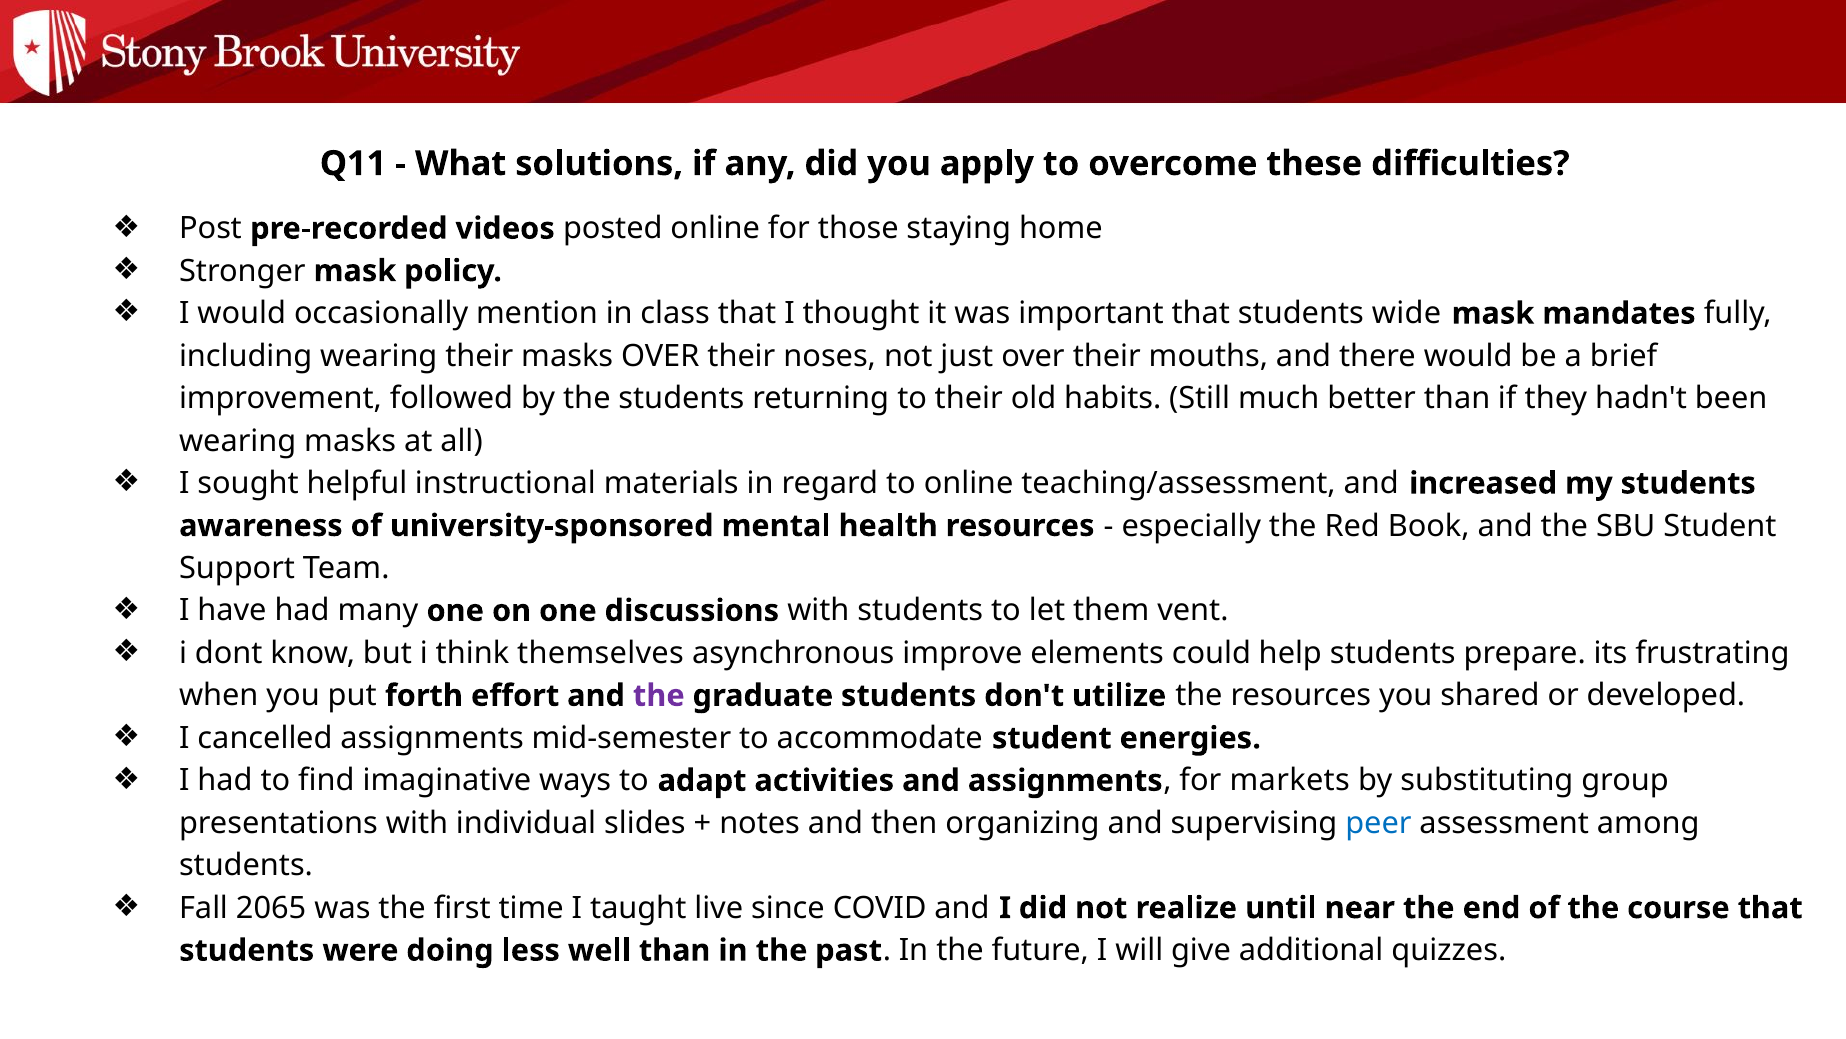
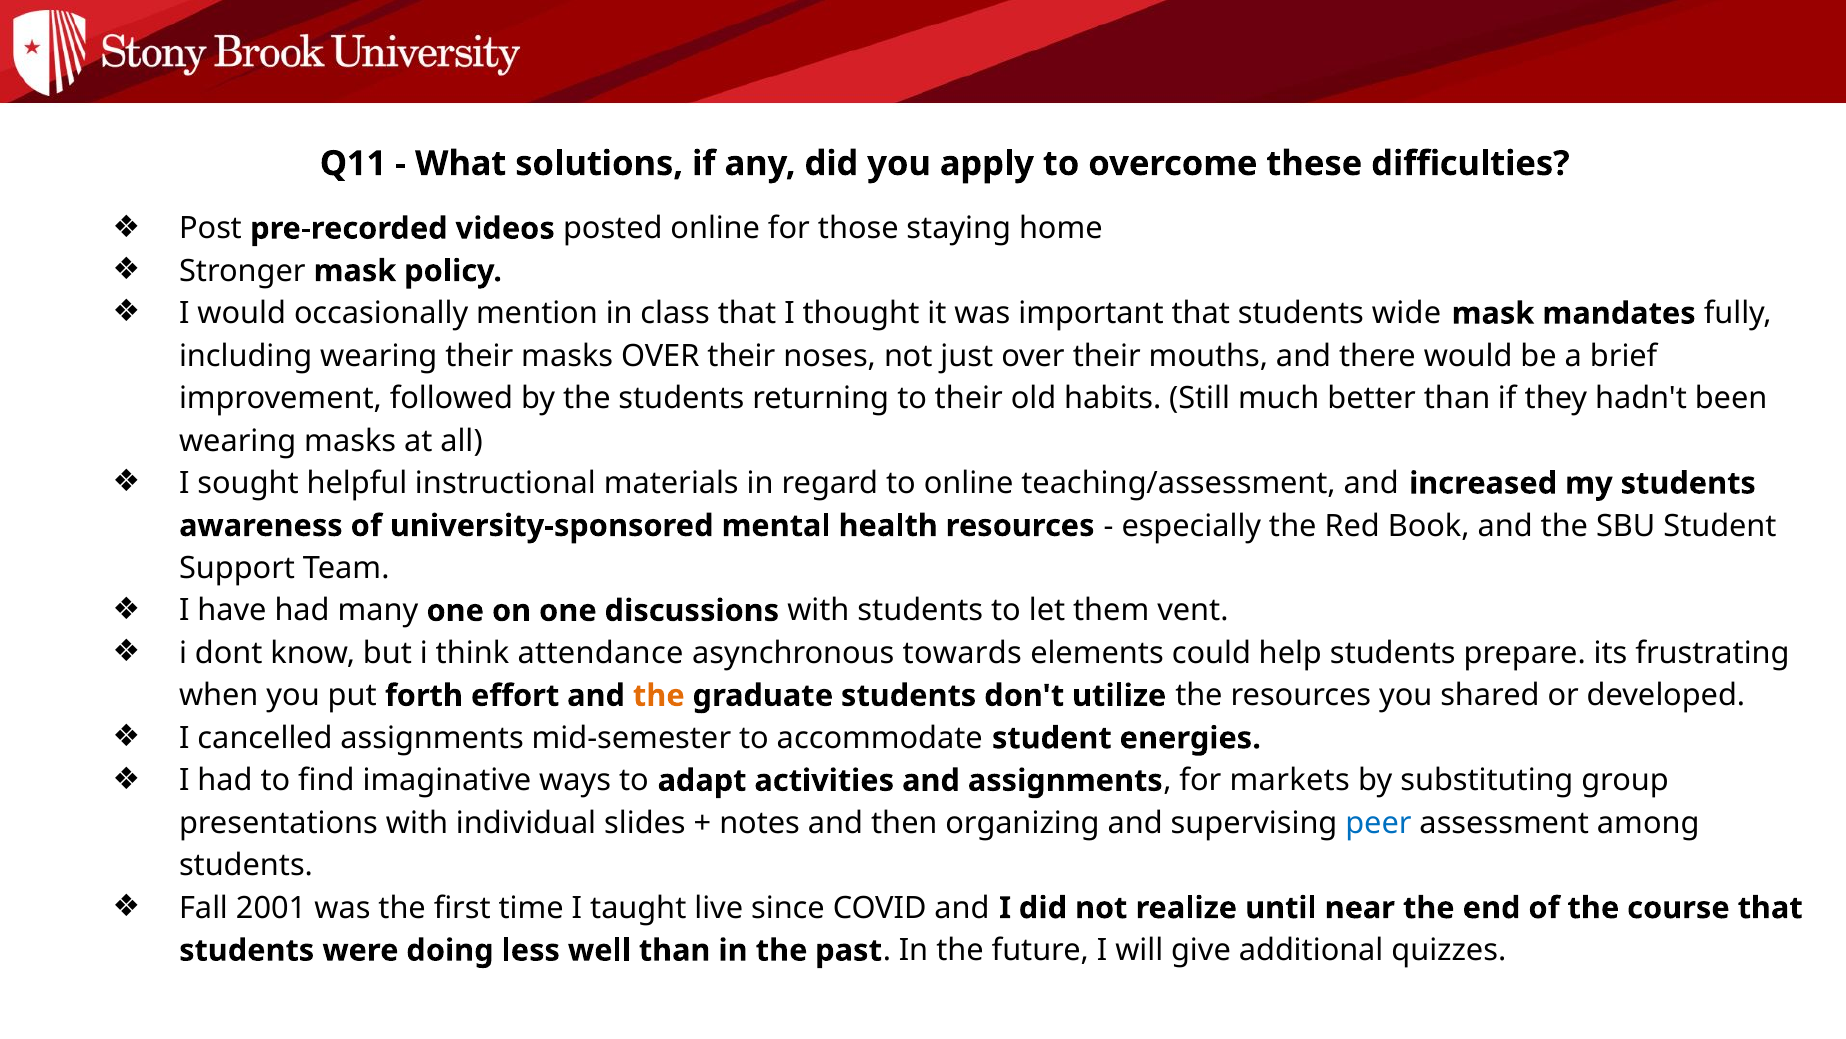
themselves: themselves -> attendance
improve: improve -> towards
the at (659, 695) colour: purple -> orange
2065: 2065 -> 2001
